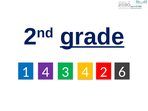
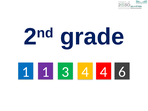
grade underline: present -> none
1 4: 4 -> 1
4 2: 2 -> 4
